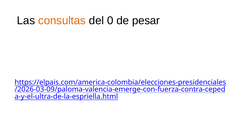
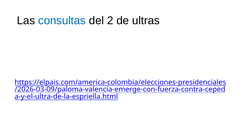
consultas colour: orange -> blue
0: 0 -> 2
pesar: pesar -> ultras
